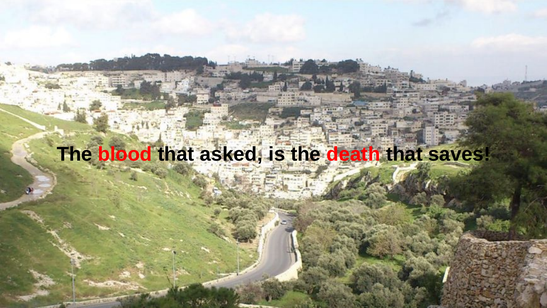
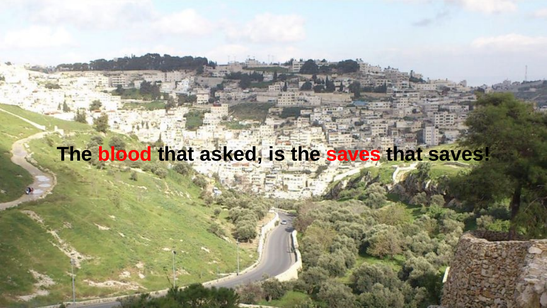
the death: death -> saves
